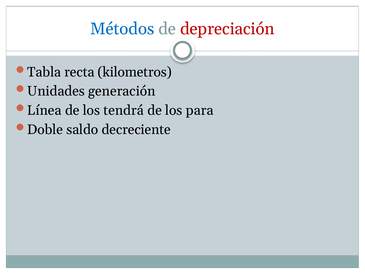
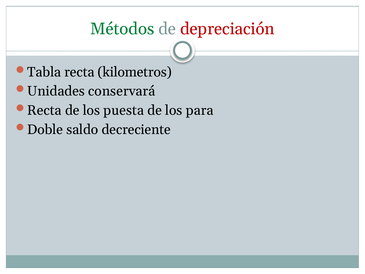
Métodos colour: blue -> green
generación: generación -> conservará
Línea at (44, 110): Línea -> Recta
tendrá: tendrá -> puesta
